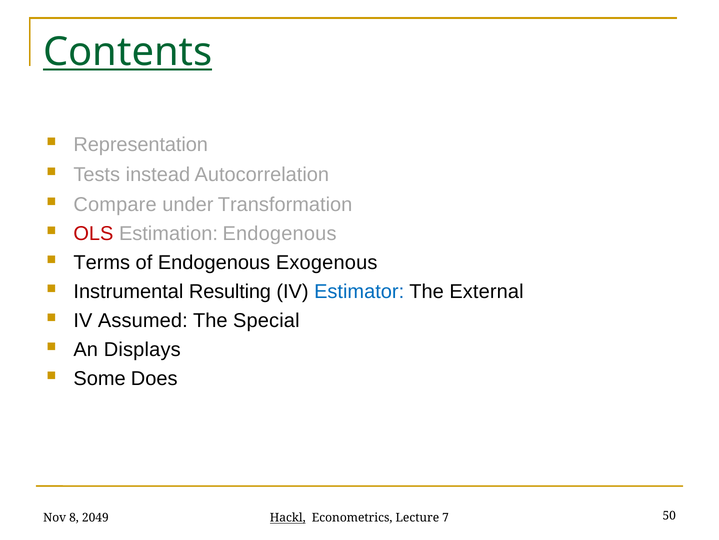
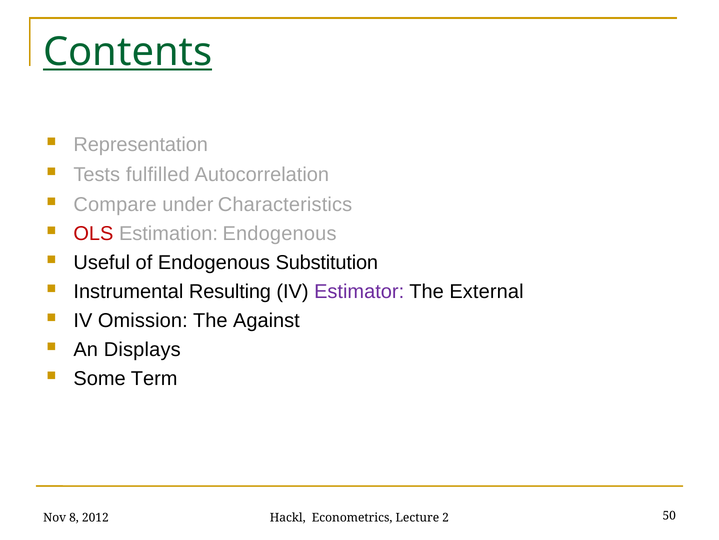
instead: instead -> fulfilled
Transformation: Transformation -> Characteristics
Terms: Terms -> Useful
Exogenous: Exogenous -> Substitution
Estimator colour: blue -> purple
Assumed: Assumed -> Omission
Special: Special -> Against
Does: Does -> Term
2049: 2049 -> 2012
Hackl underline: present -> none
7: 7 -> 2
